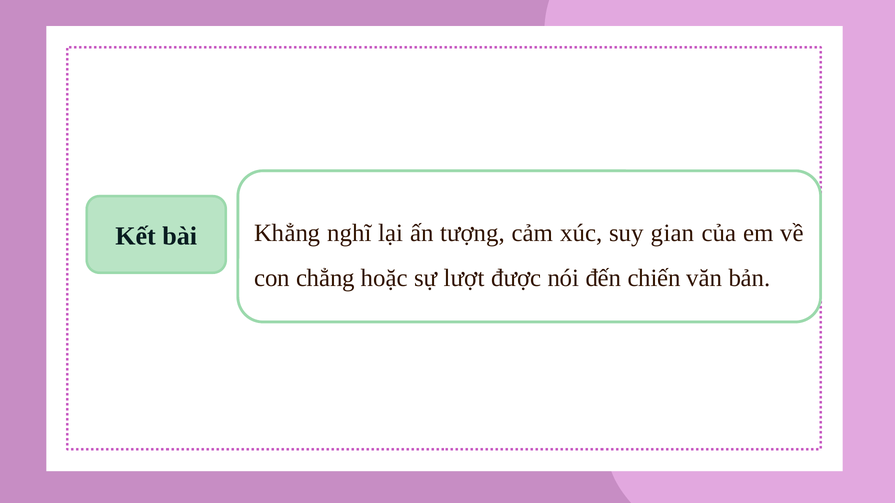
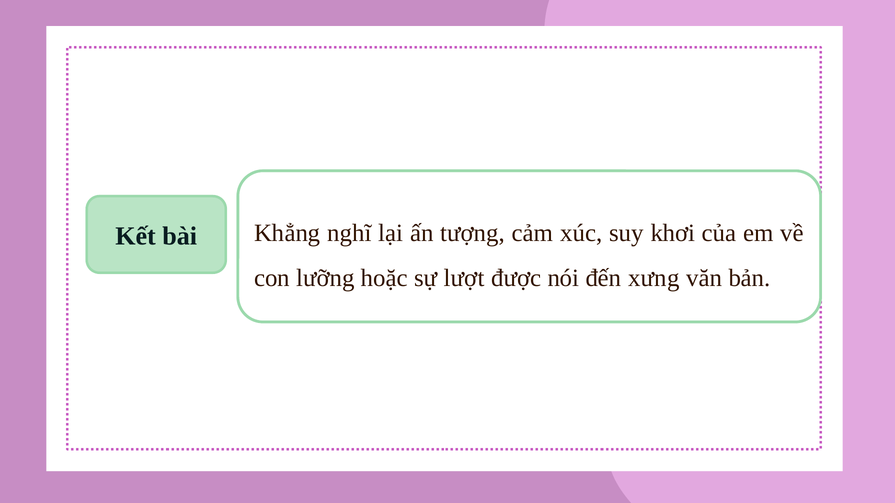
gian: gian -> khơi
chẳng: chẳng -> lưỡng
chiến: chiến -> xưng
